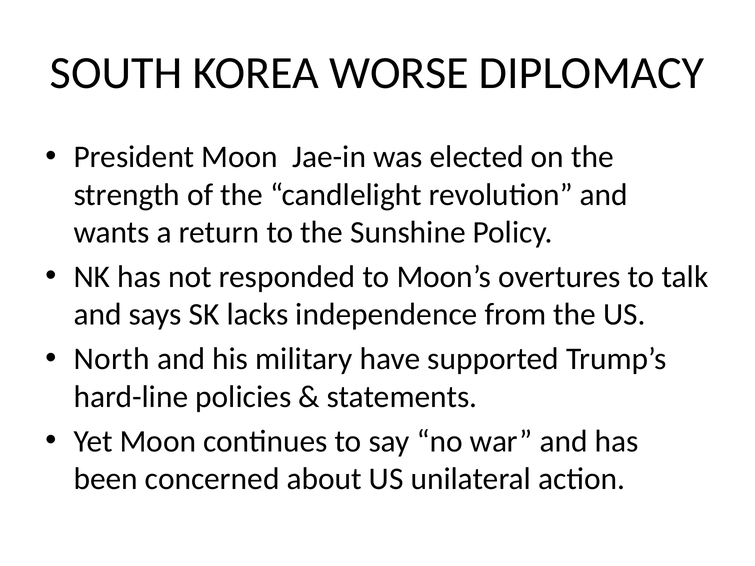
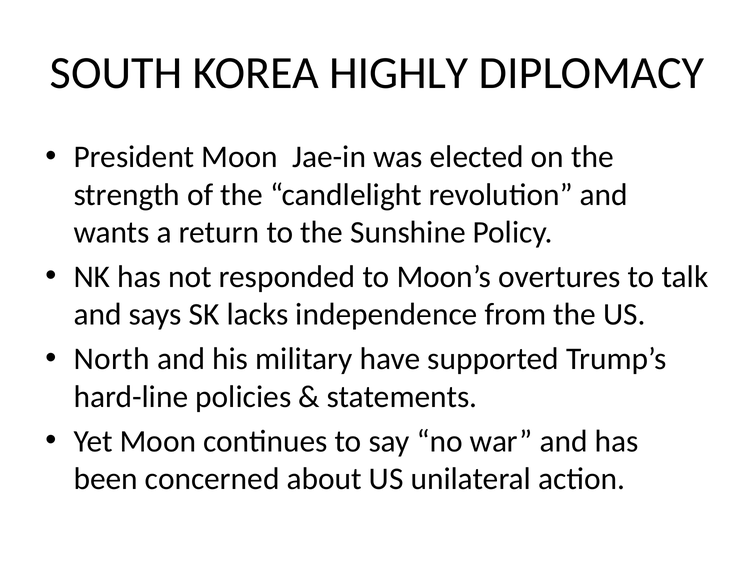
WORSE: WORSE -> HIGHLY
